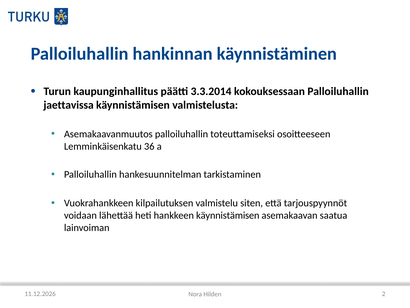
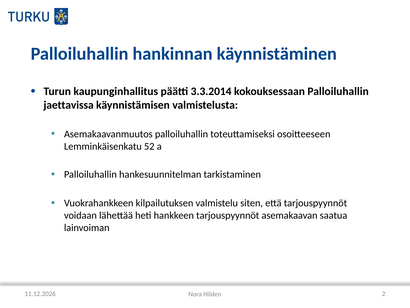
36: 36 -> 52
hankkeen käynnistämisen: käynnistämisen -> tarjouspyynnöt
